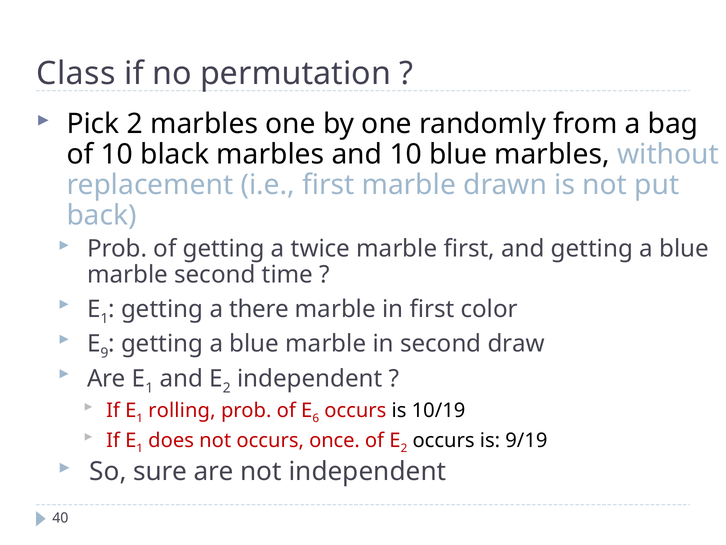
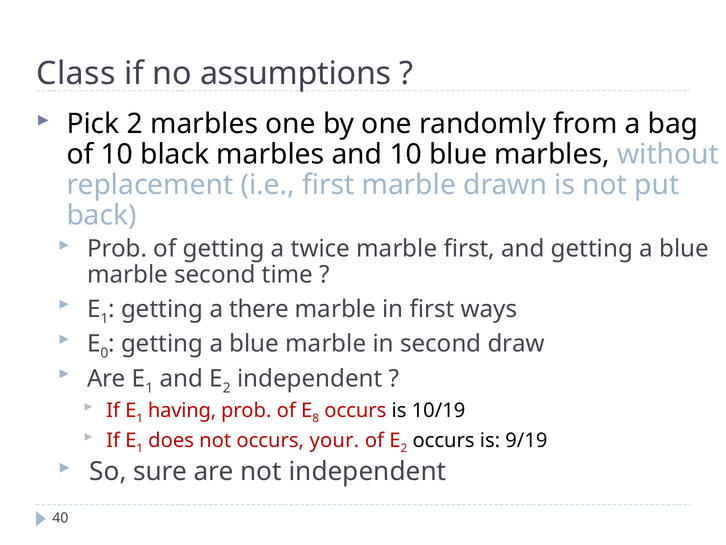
permutation: permutation -> assumptions
color: color -> ways
9: 9 -> 0
rolling: rolling -> having
6: 6 -> 8
once: once -> your
